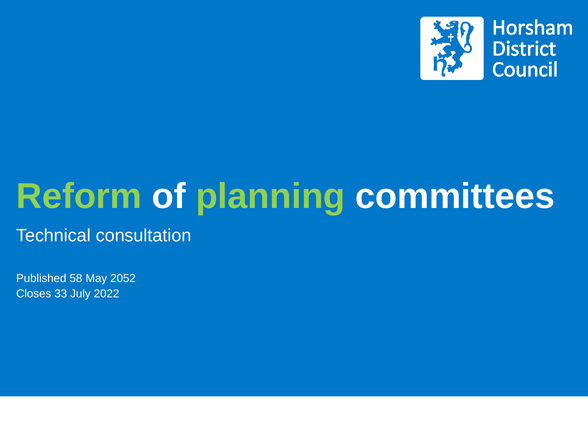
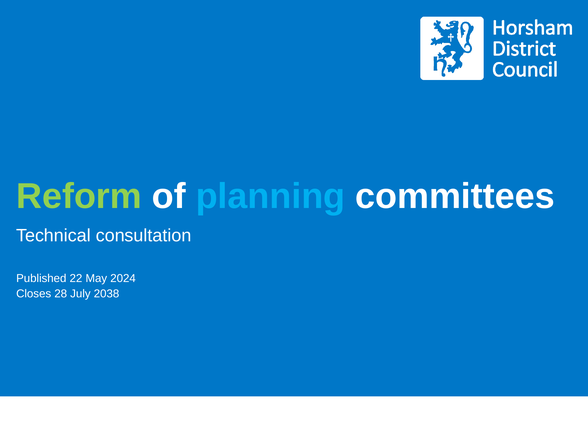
planning colour: light green -> light blue
58: 58 -> 22
2052: 2052 -> 2024
33: 33 -> 28
2022: 2022 -> 2038
